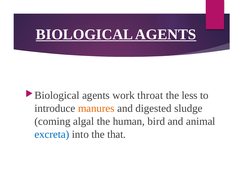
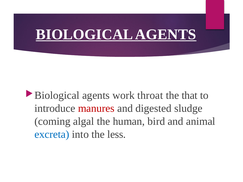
less: less -> that
manures colour: orange -> red
that: that -> less
